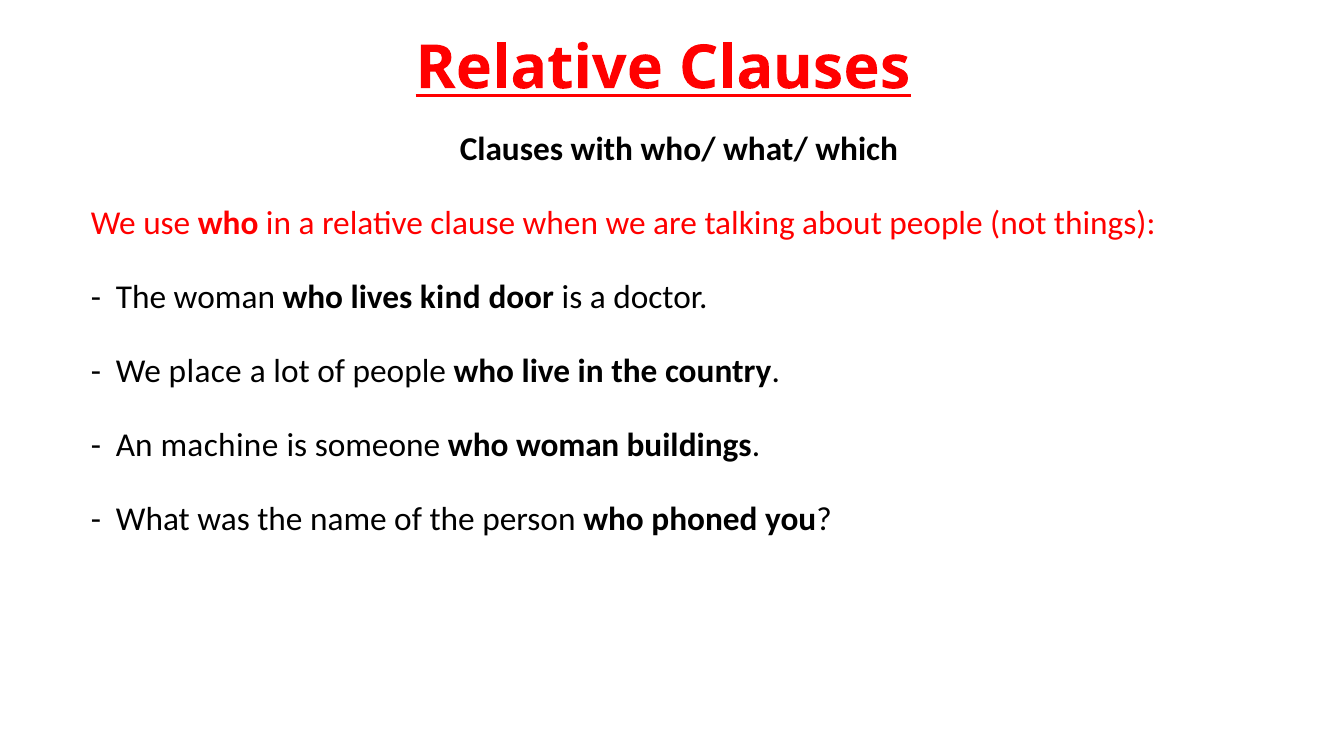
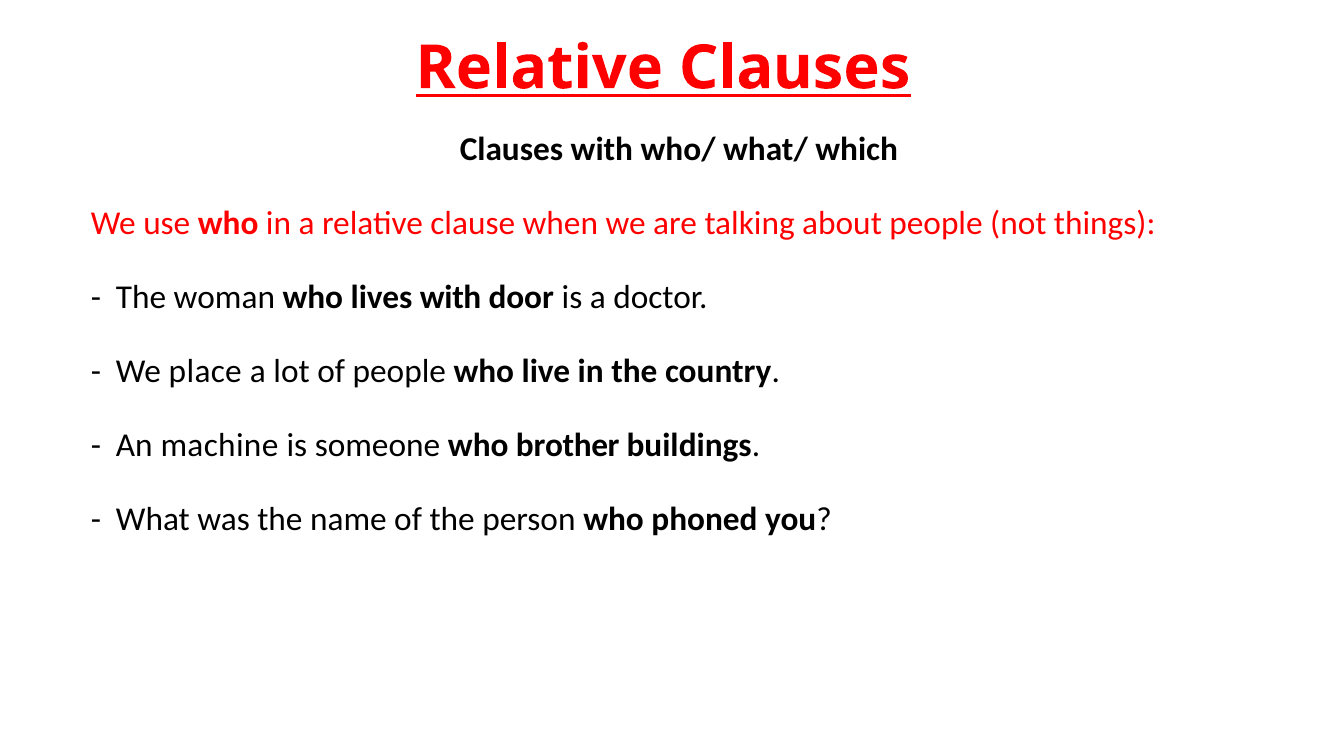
lives kind: kind -> with
who woman: woman -> brother
